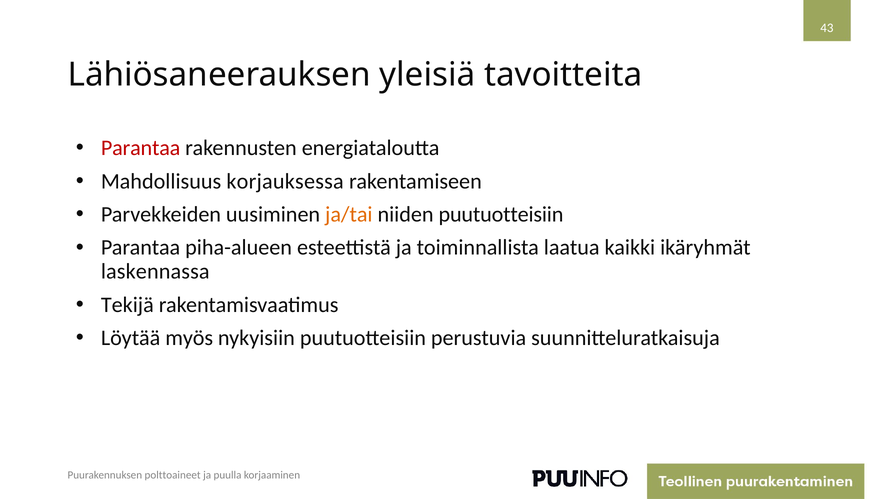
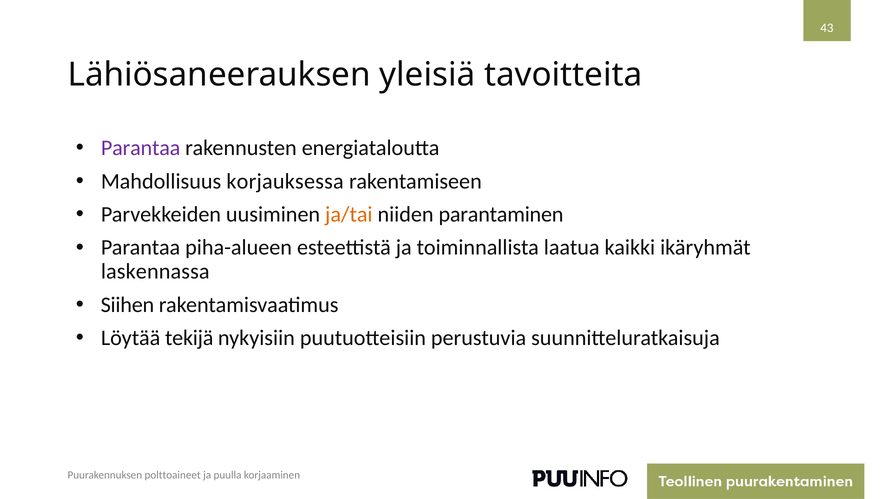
Parantaa at (141, 148) colour: red -> purple
niiden puutuotteisiin: puutuotteisiin -> parantaminen
Tekijä: Tekijä -> Siihen
myös: myös -> tekijä
